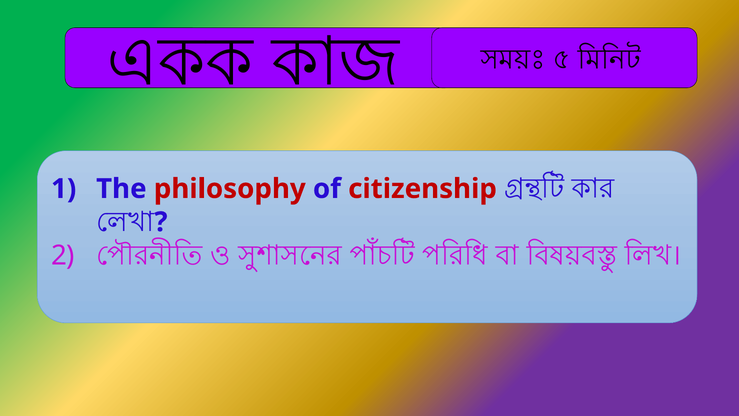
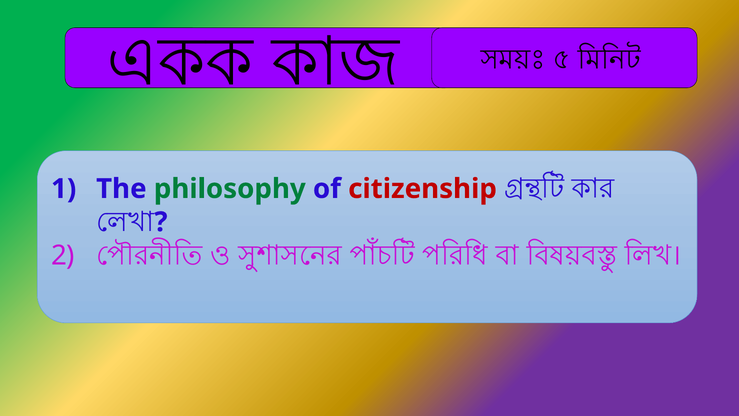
philosophy colour: red -> green
